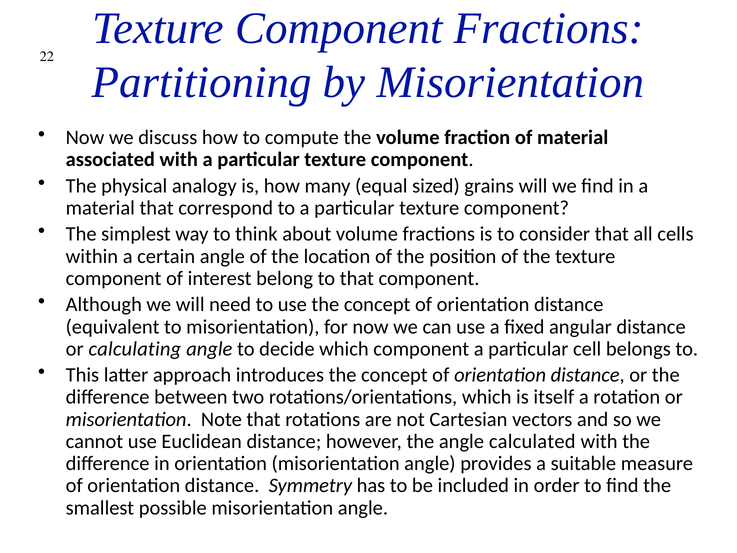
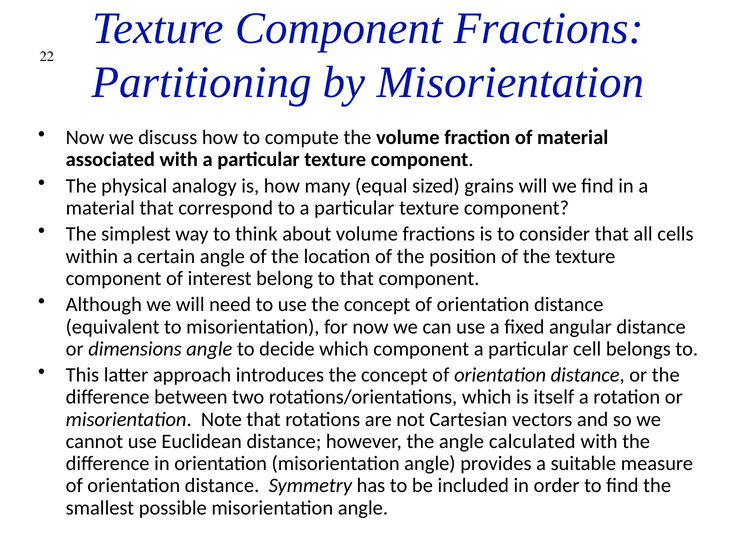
calculating: calculating -> dimensions
